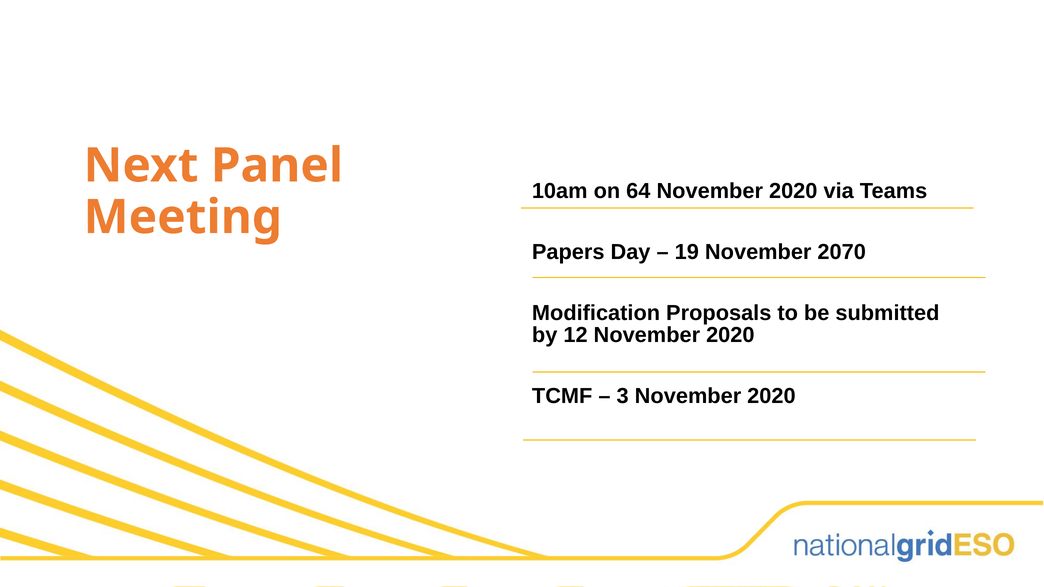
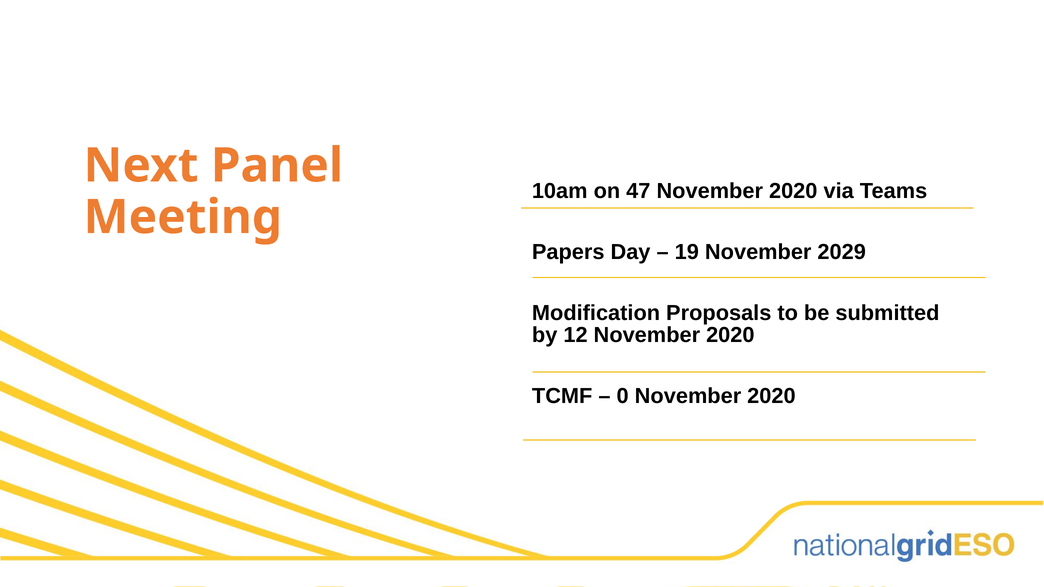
64: 64 -> 47
2070: 2070 -> 2029
3: 3 -> 0
